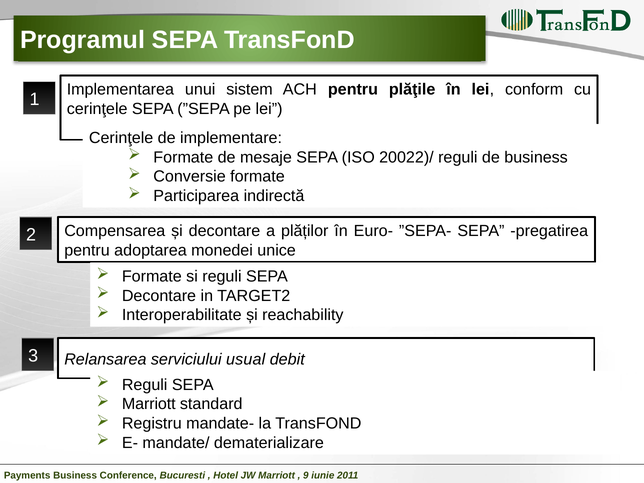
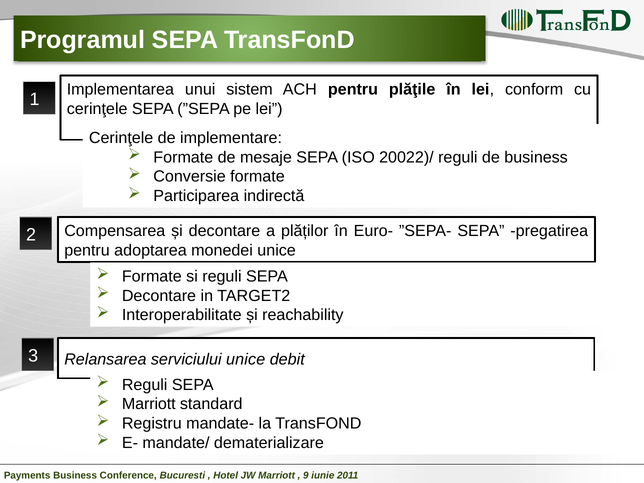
serviciului usual: usual -> unice
